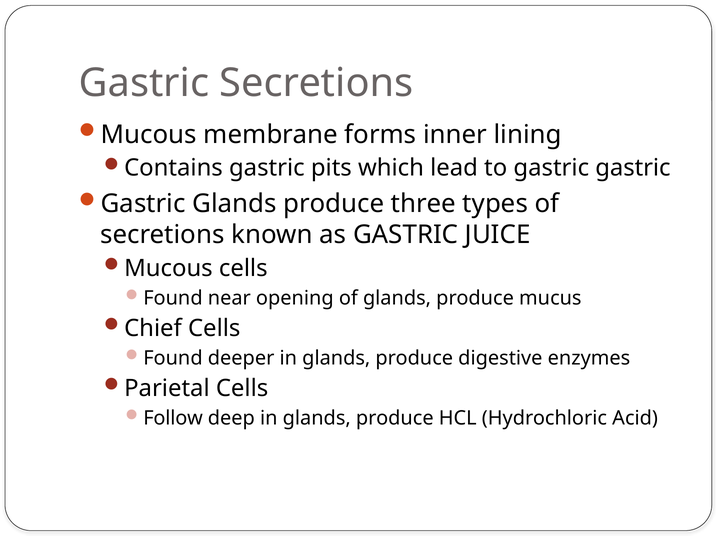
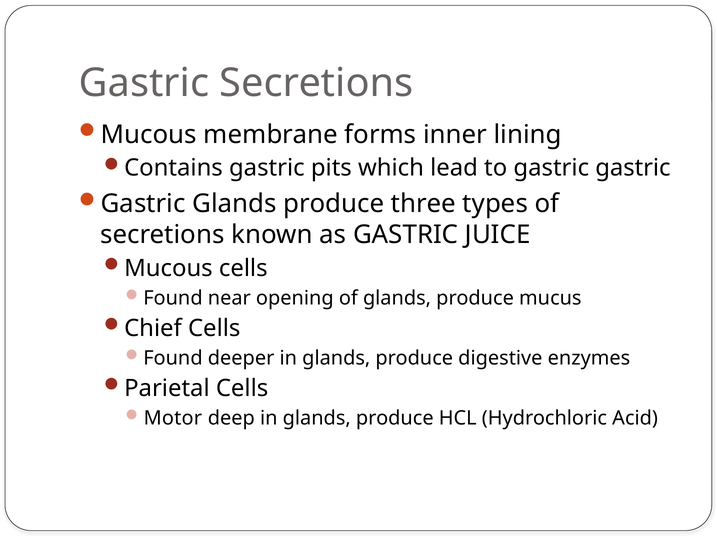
Follow: Follow -> Motor
